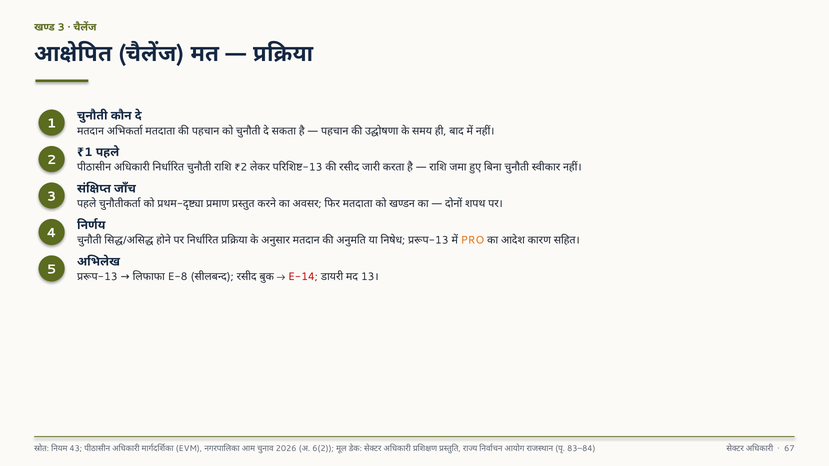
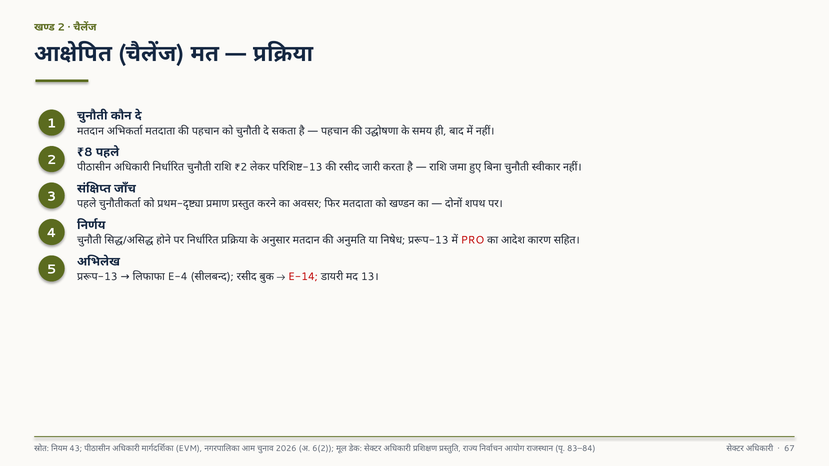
3 at (61, 28): 3 -> 2
1 at (88, 152): 1 -> 8
PRO colour: orange -> red
E-8: E-8 -> E-4
